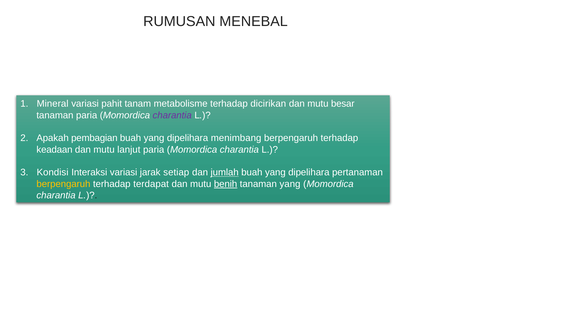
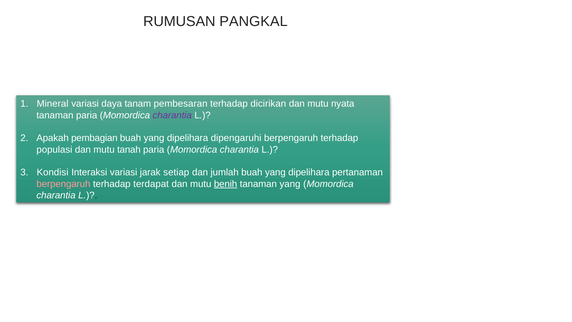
MENEBAL: MENEBAL -> PANGKAL
pahit: pahit -> daya
metabolisme: metabolisme -> pembesaran
besar: besar -> nyata
menimbang: menimbang -> dipengaruhi
keadaan: keadaan -> populasi
lanjut: lanjut -> tanah
jumlah underline: present -> none
berpengaruh at (63, 184) colour: yellow -> pink
